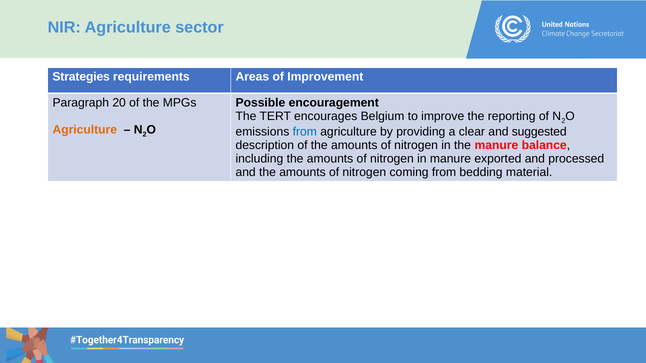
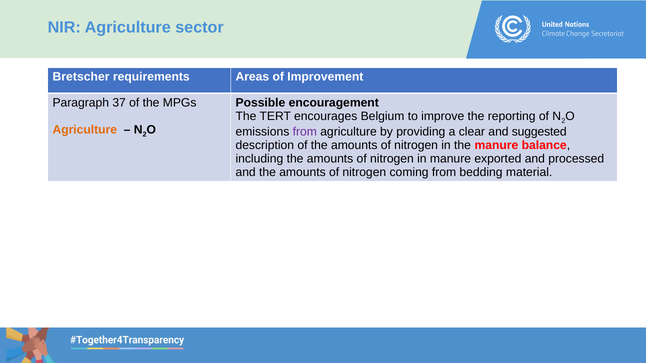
Strategies: Strategies -> Bretscher
20: 20 -> 37
from at (305, 132) colour: blue -> purple
